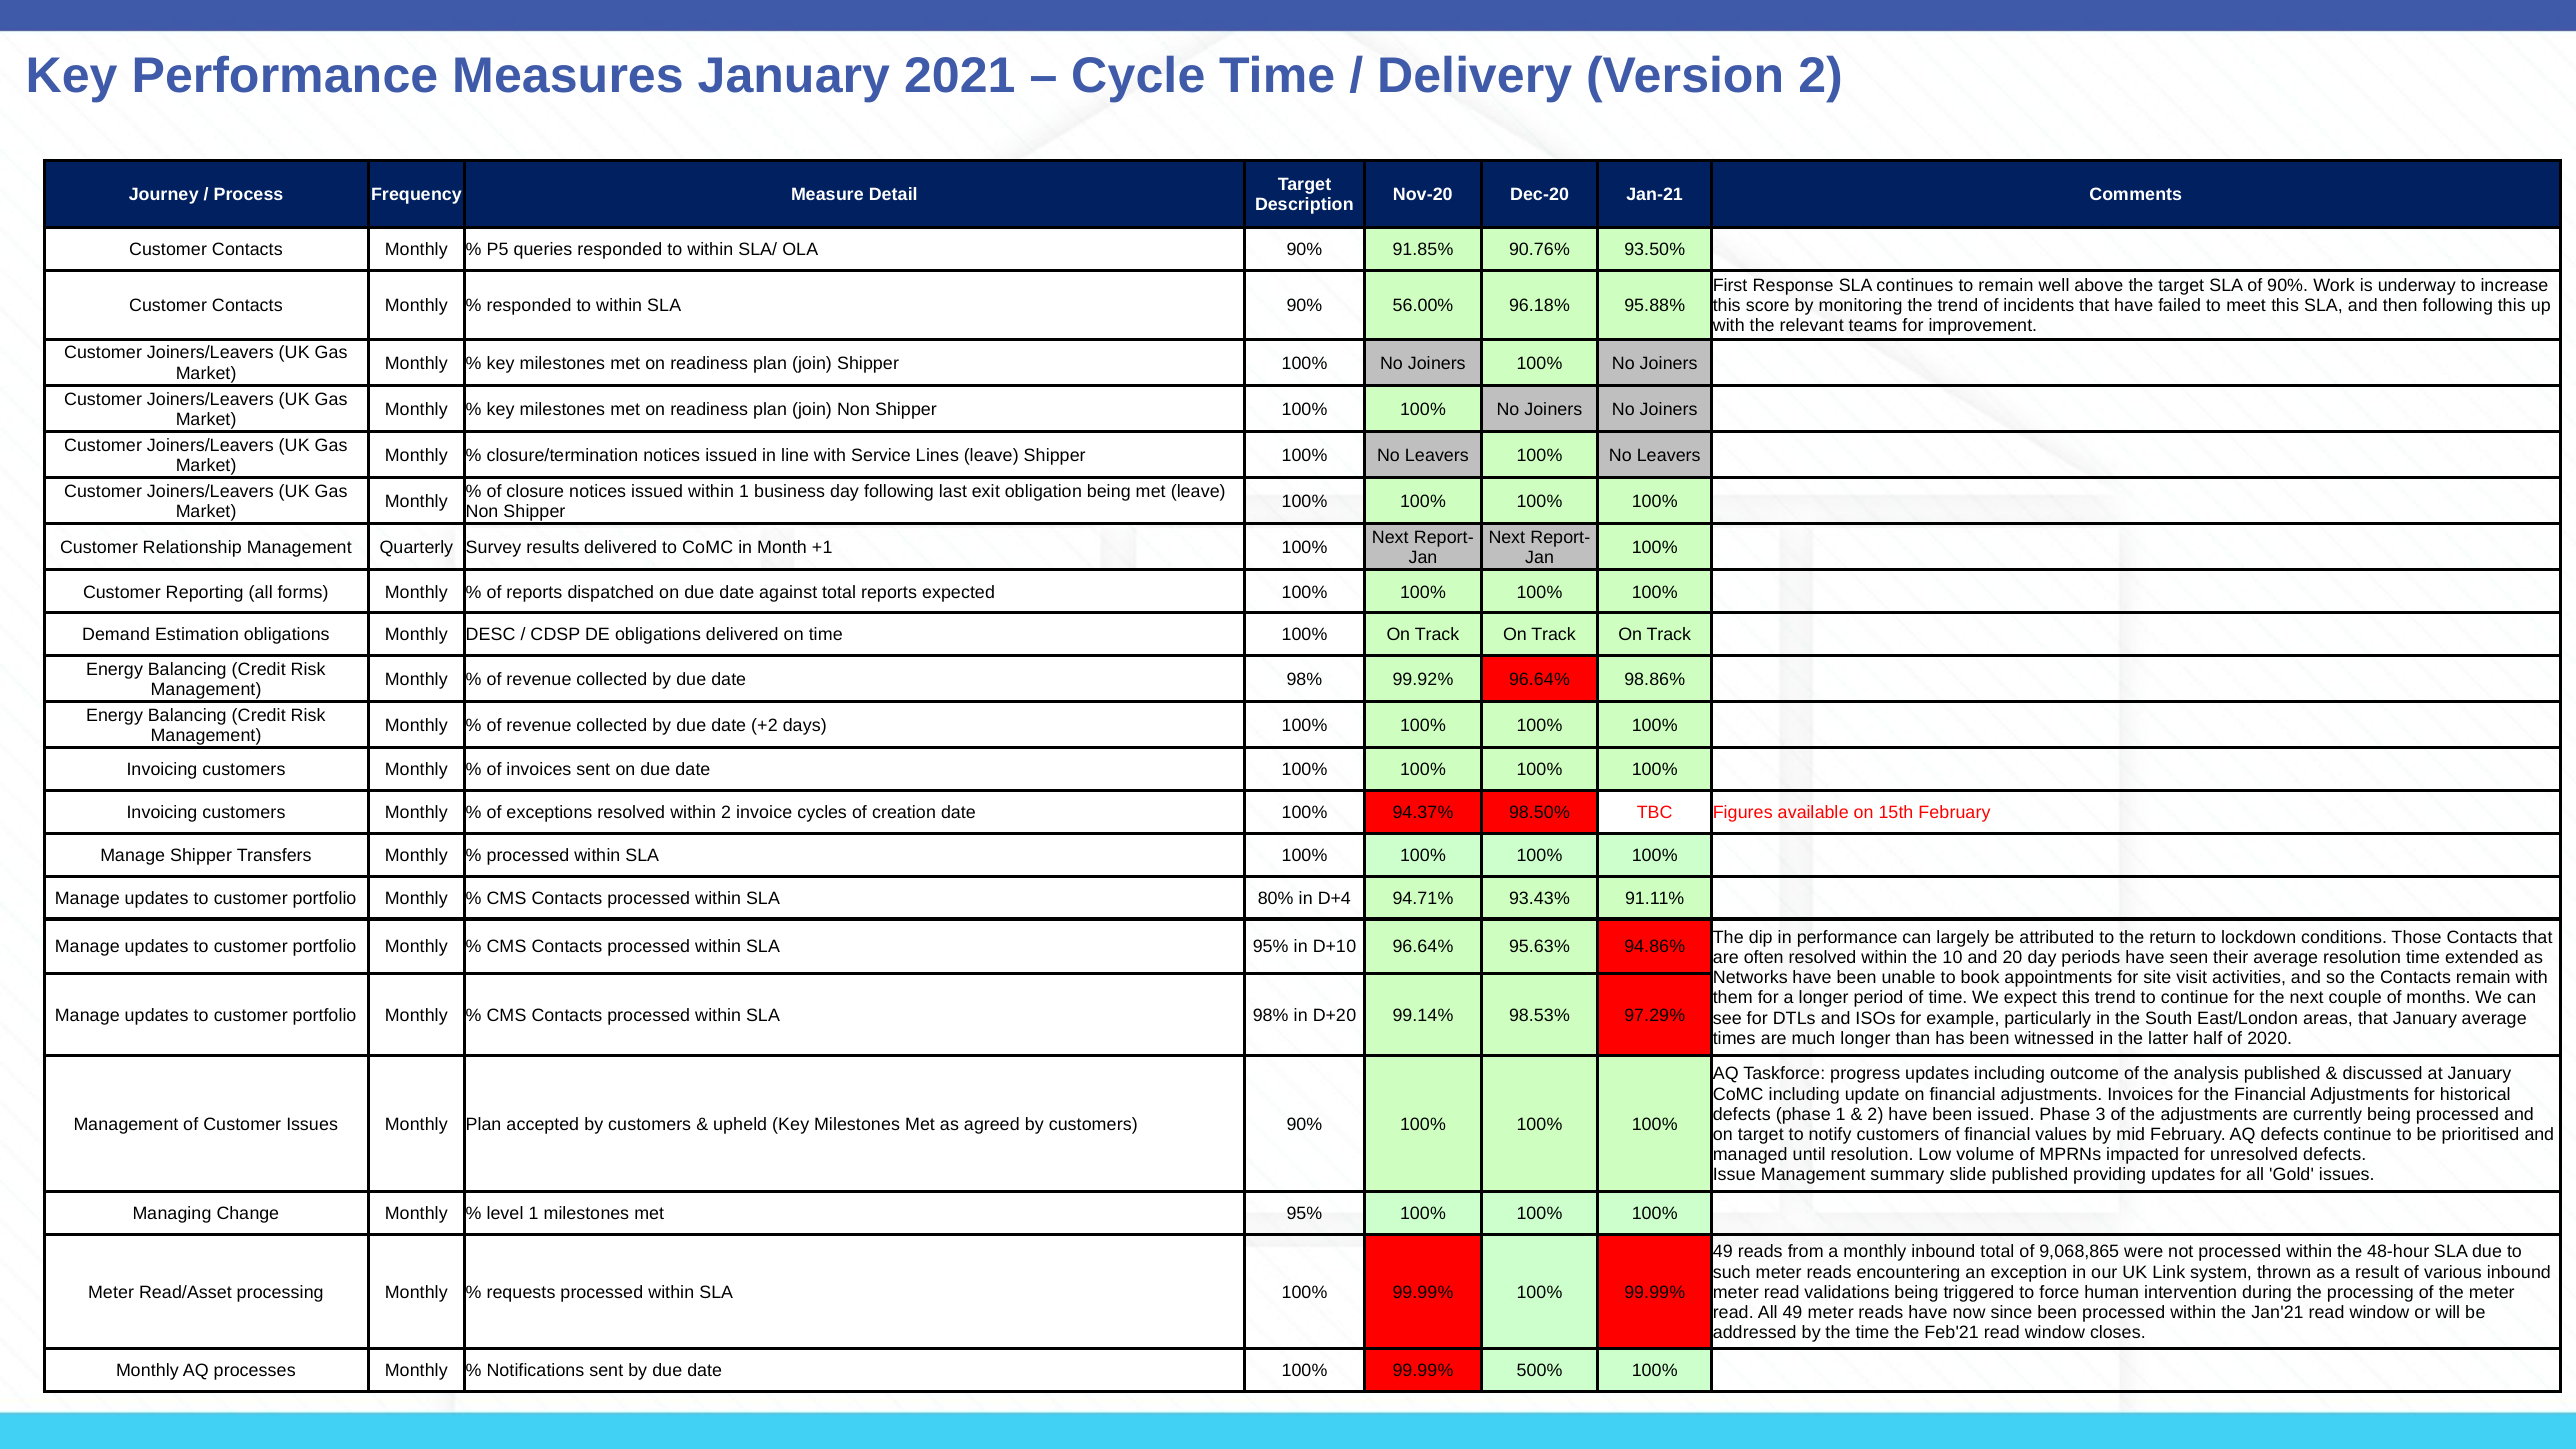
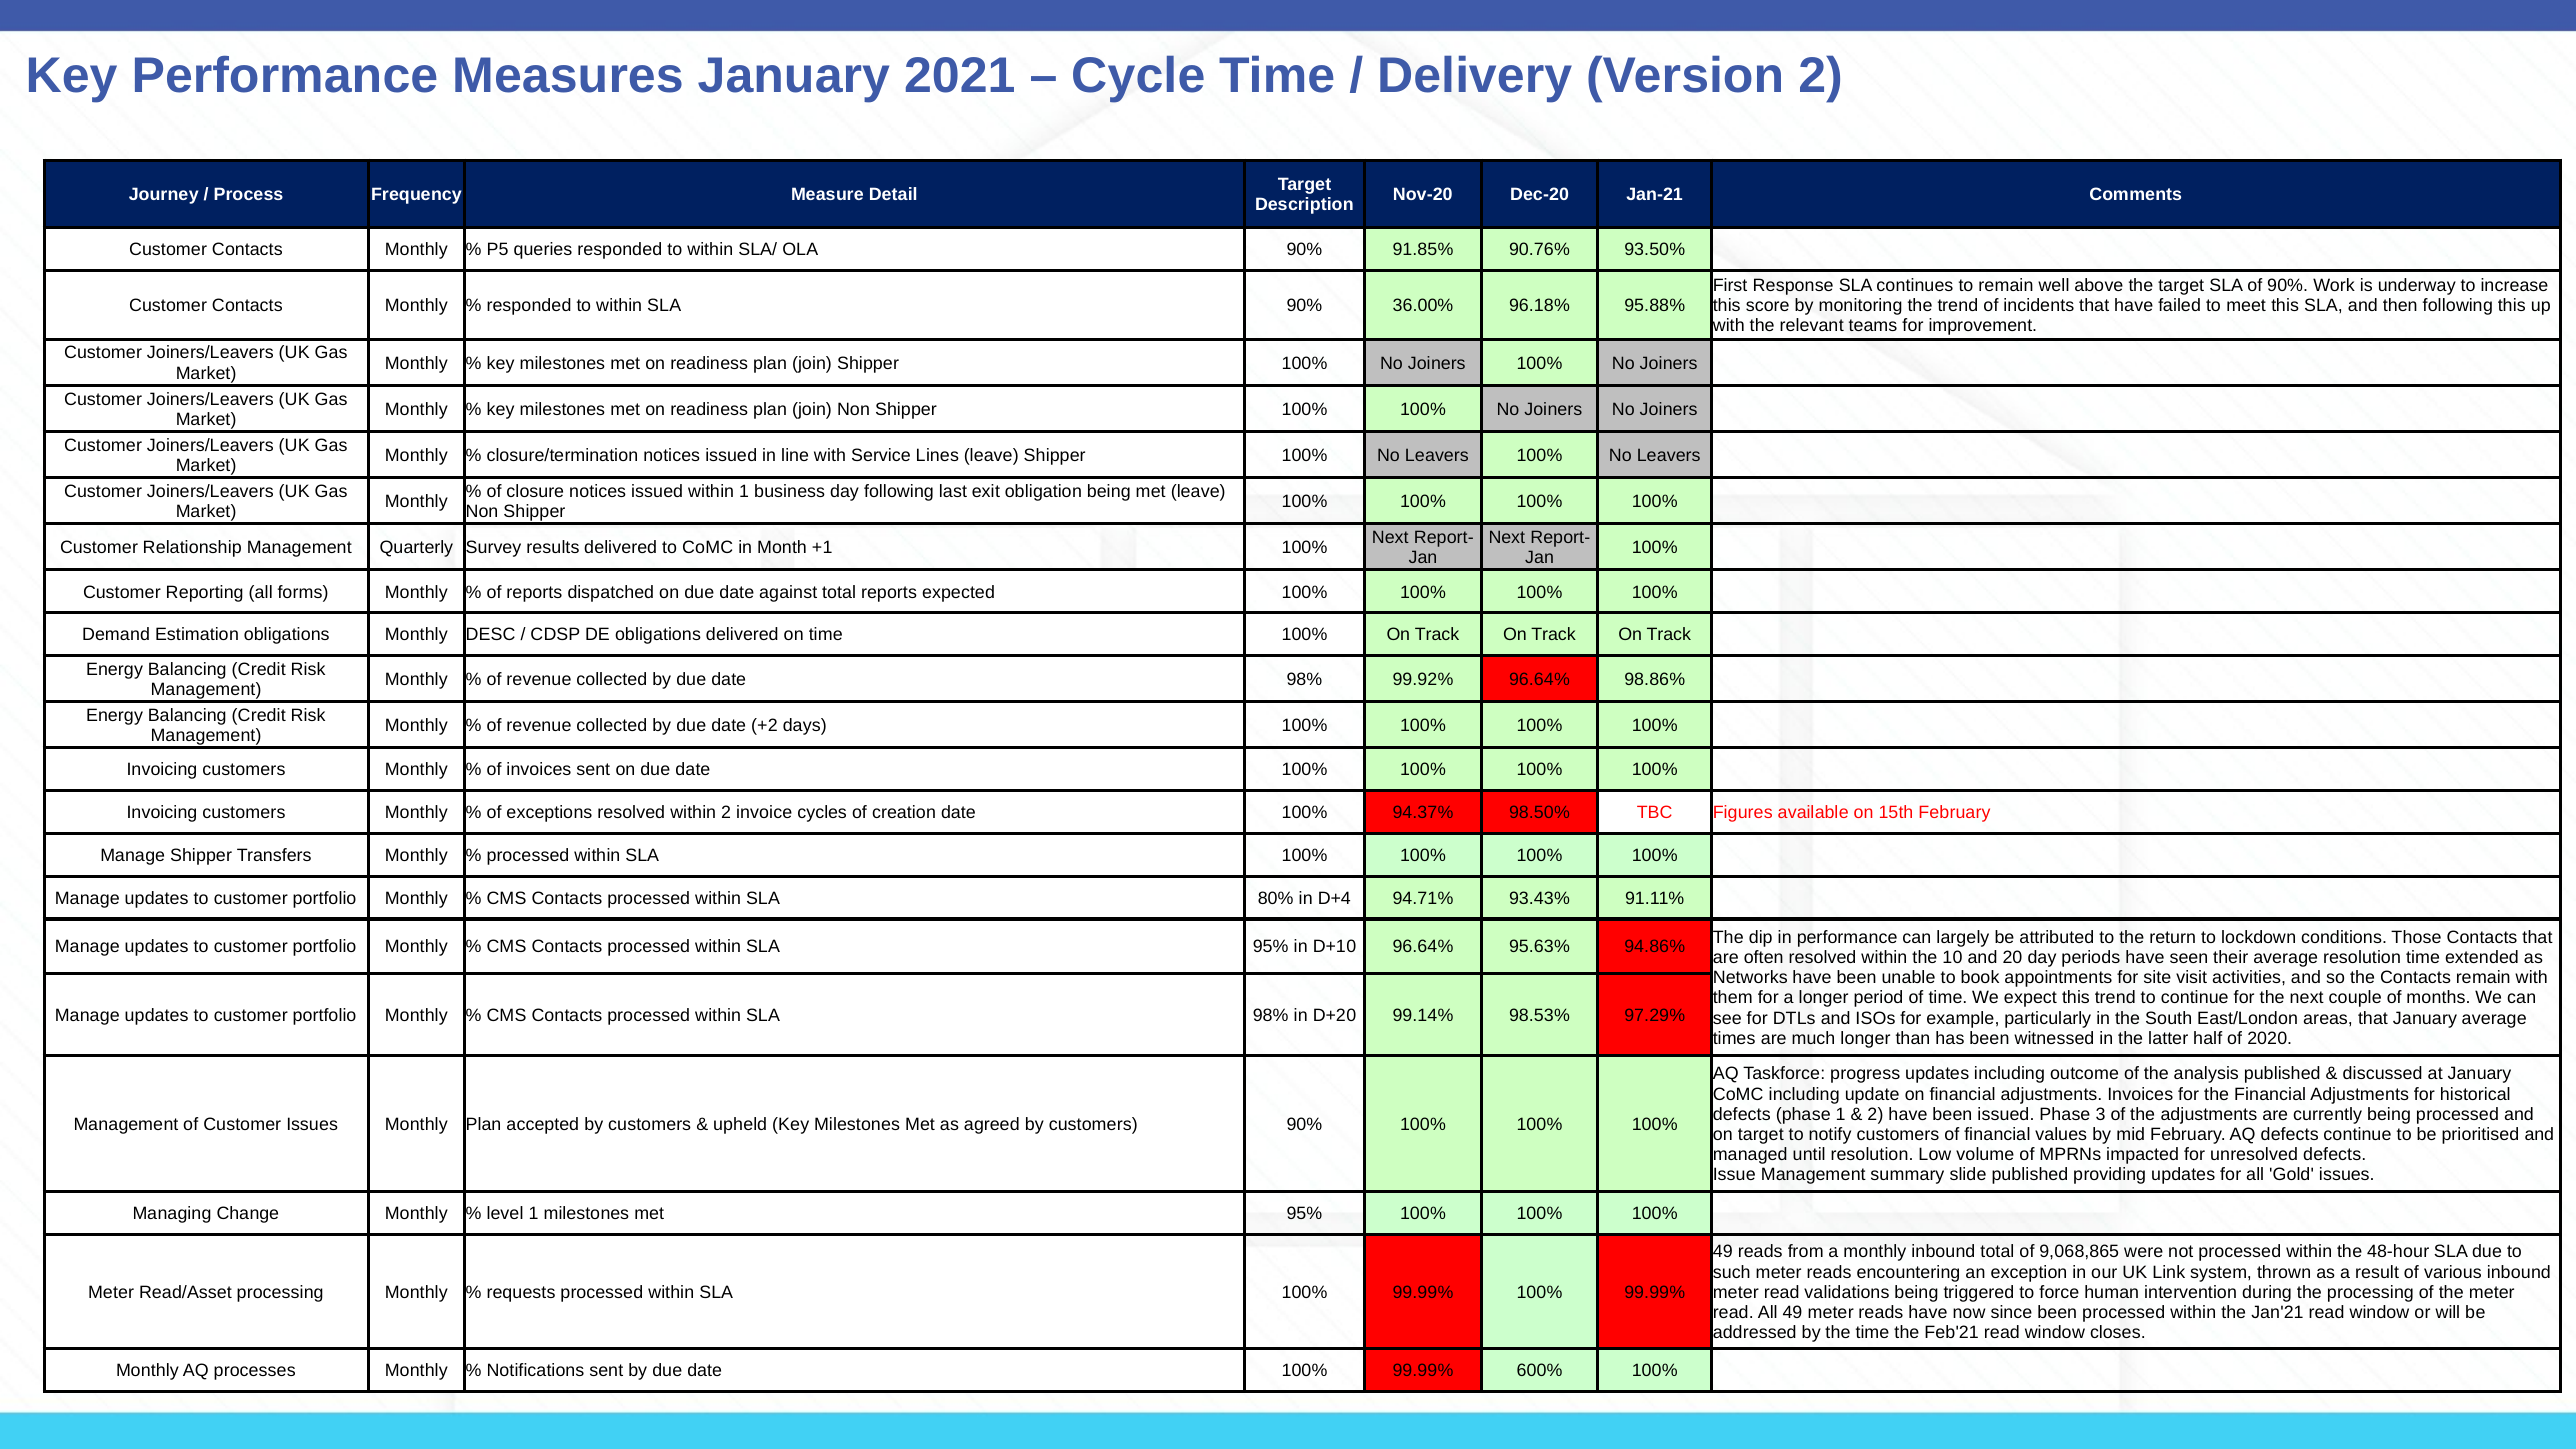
56.00%: 56.00% -> 36.00%
500%: 500% -> 600%
